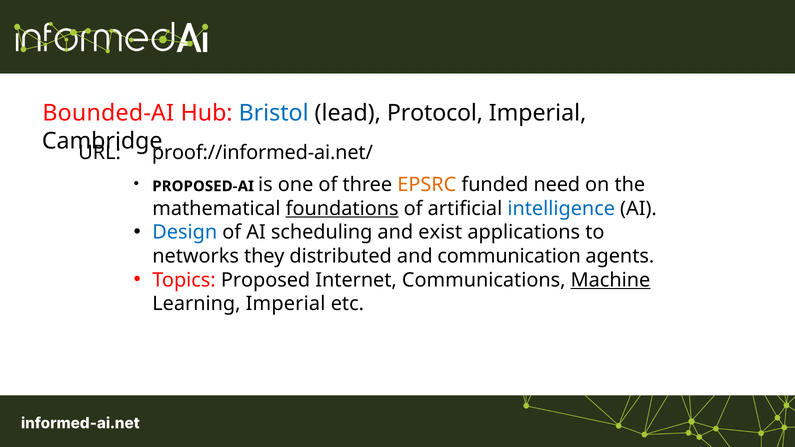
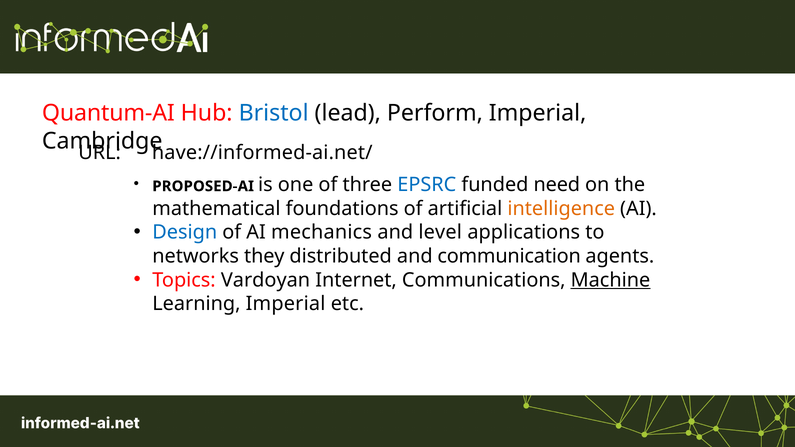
Bounded-AI: Bounded-AI -> Quantum-AI
Protocol: Protocol -> Perform
proof://informed-ai.net/: proof://informed-ai.net/ -> have://informed-ai.net/
EPSRC colour: orange -> blue
foundations underline: present -> none
intelligence colour: blue -> orange
scheduling: scheduling -> mechanics
exist: exist -> level
Proposed: Proposed -> Vardoyan
